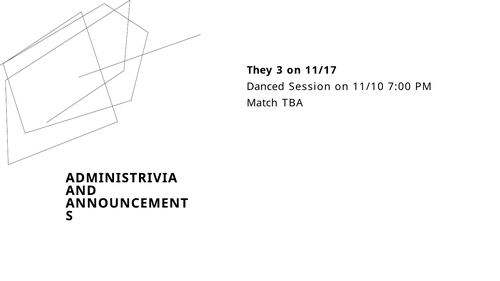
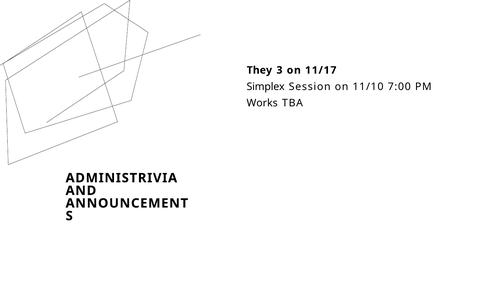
Danced: Danced -> Simplex
Match: Match -> Works
